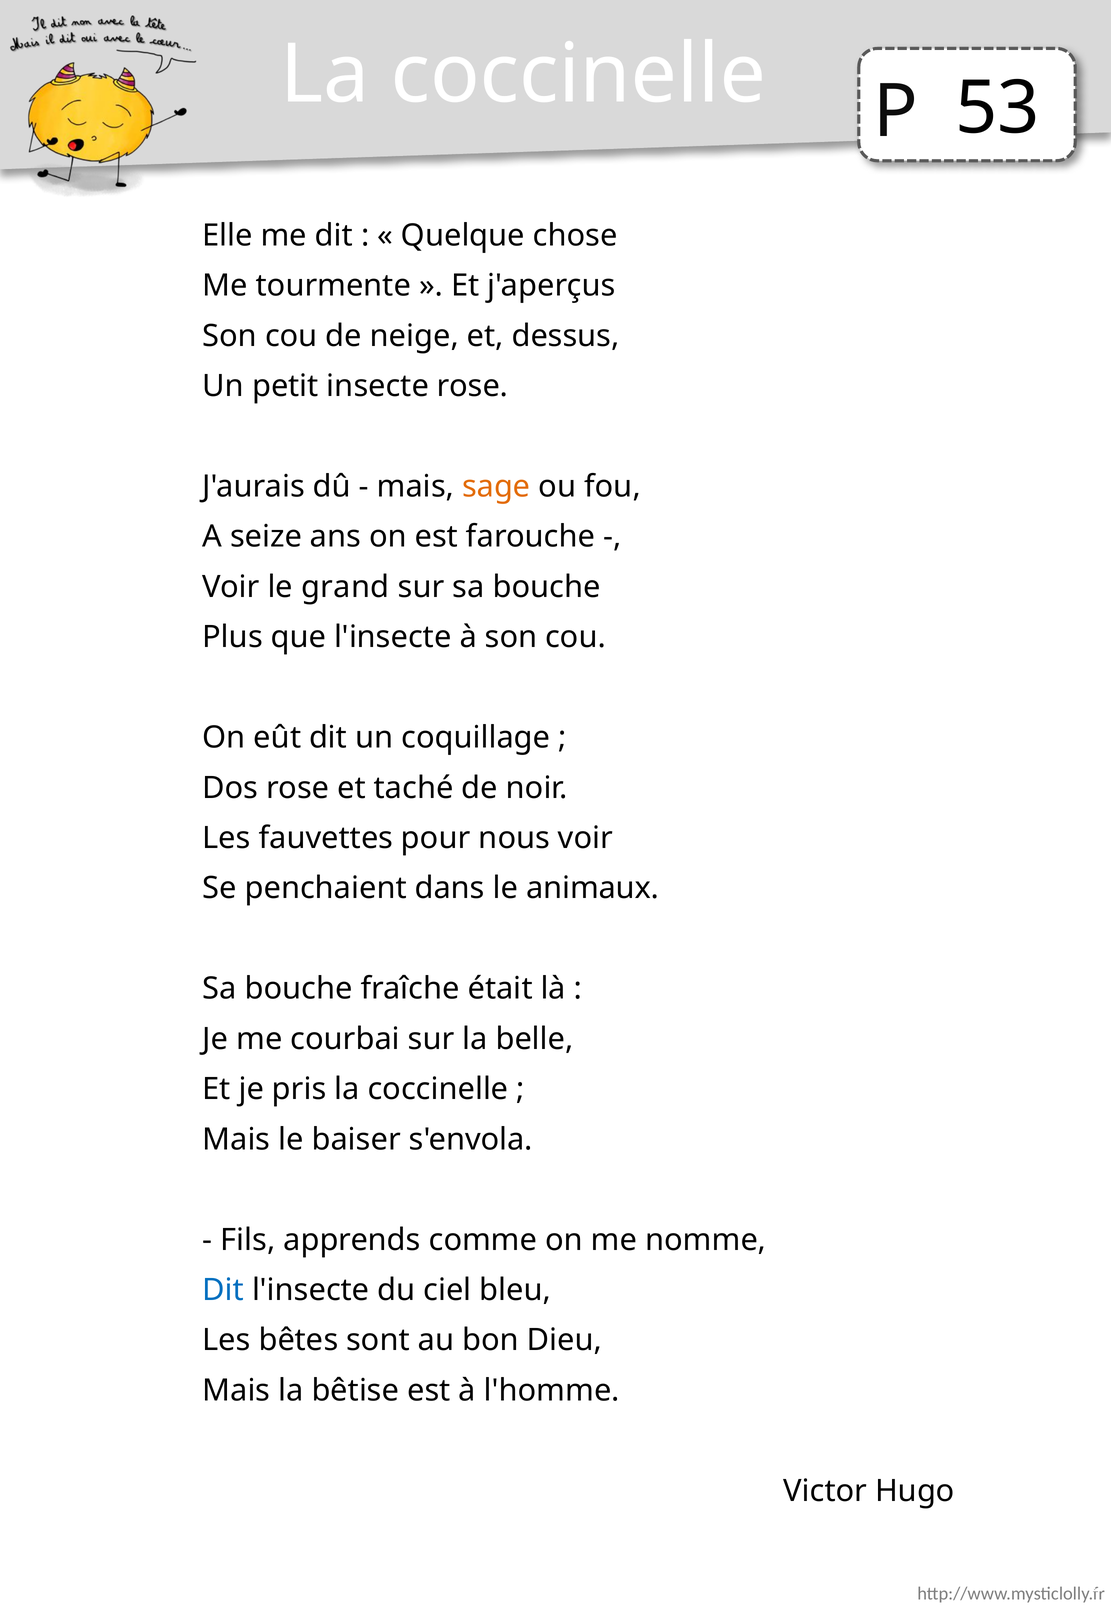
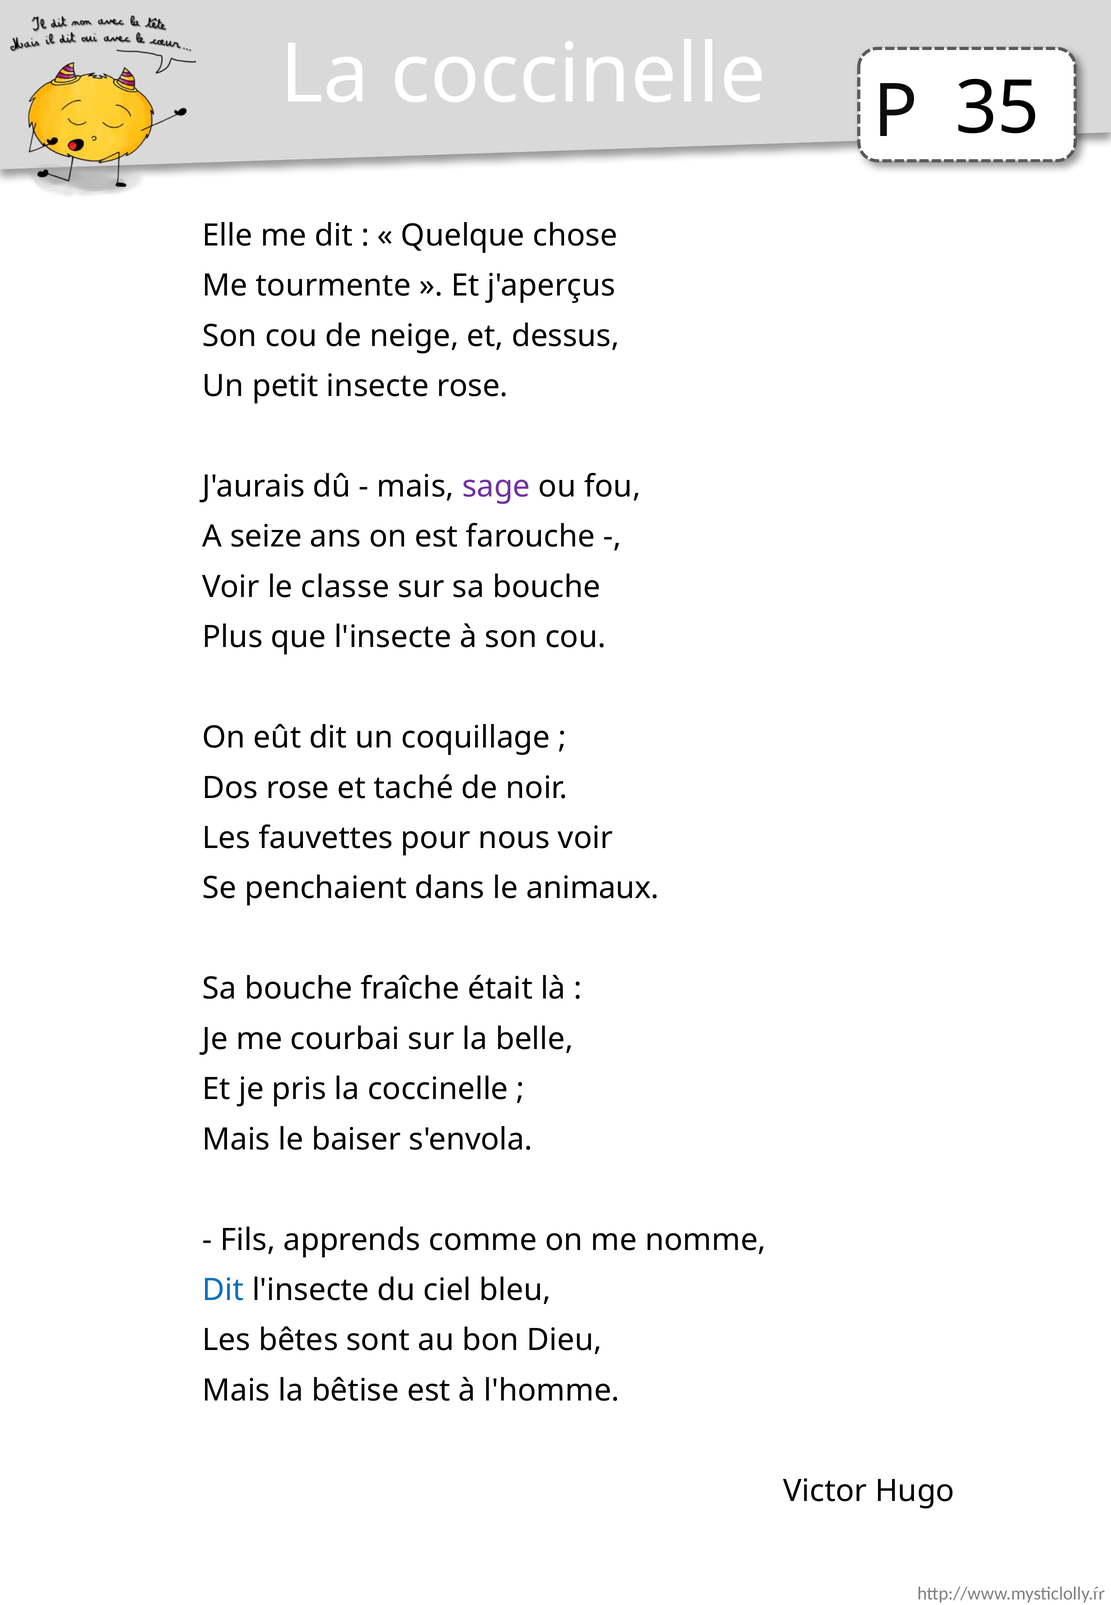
53: 53 -> 35
sage colour: orange -> purple
grand: grand -> classe
